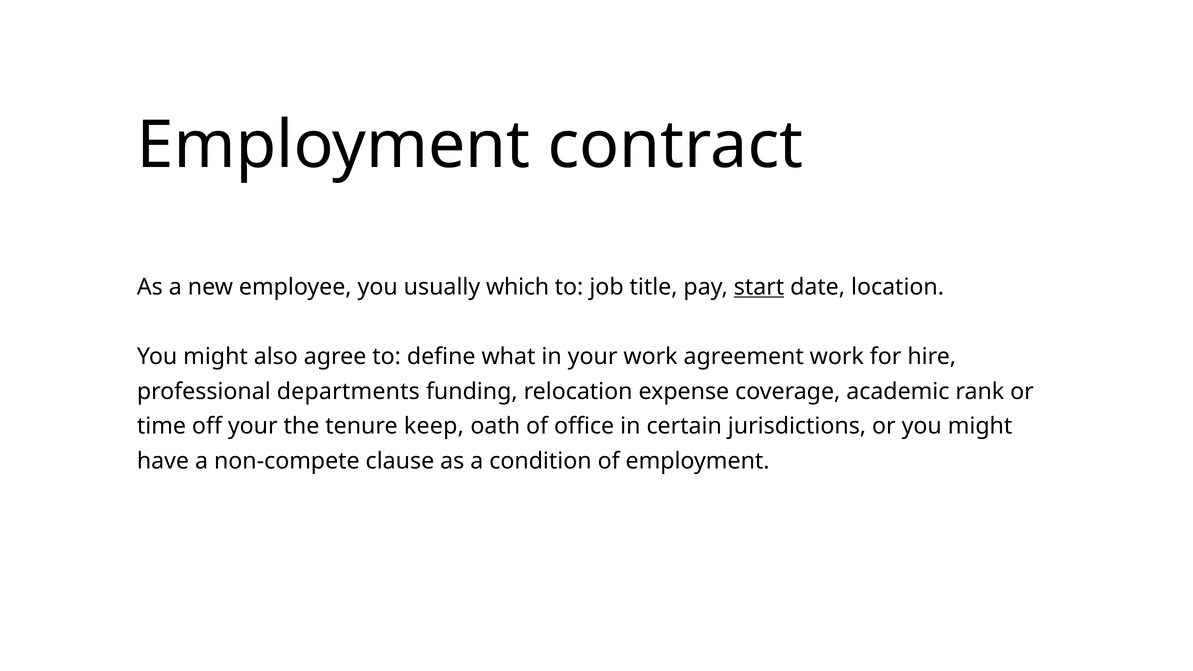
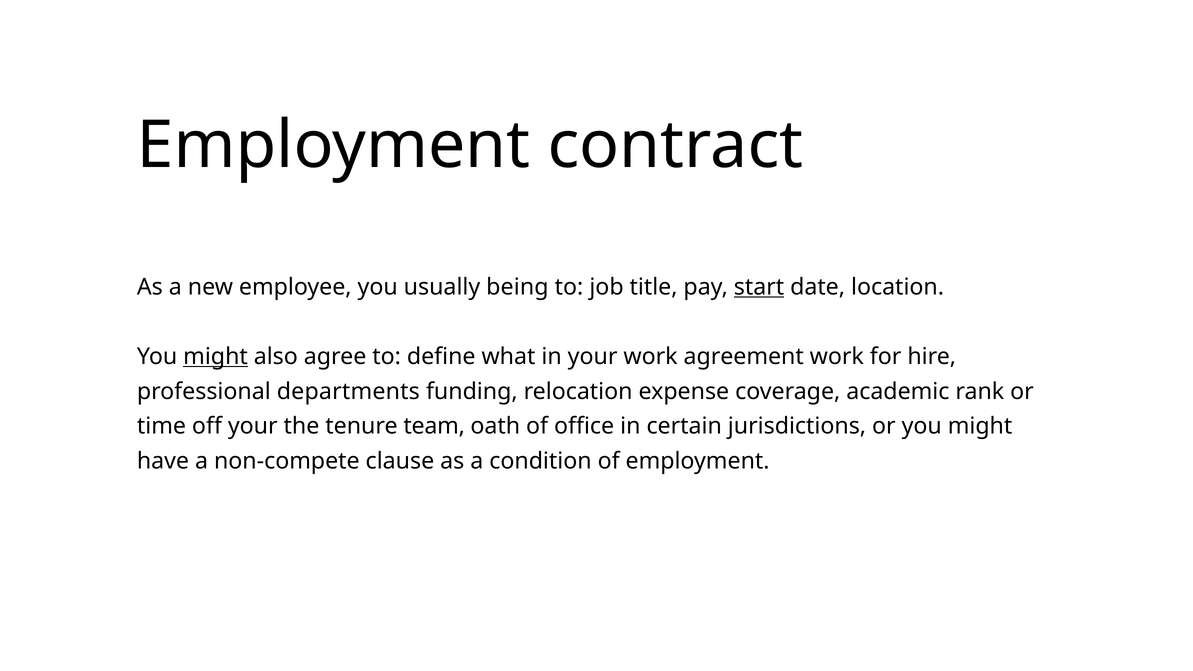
which: which -> being
might at (216, 357) underline: none -> present
keep: keep -> team
